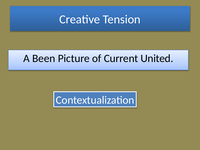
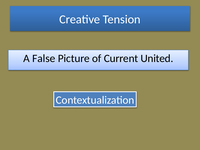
Been: Been -> False
